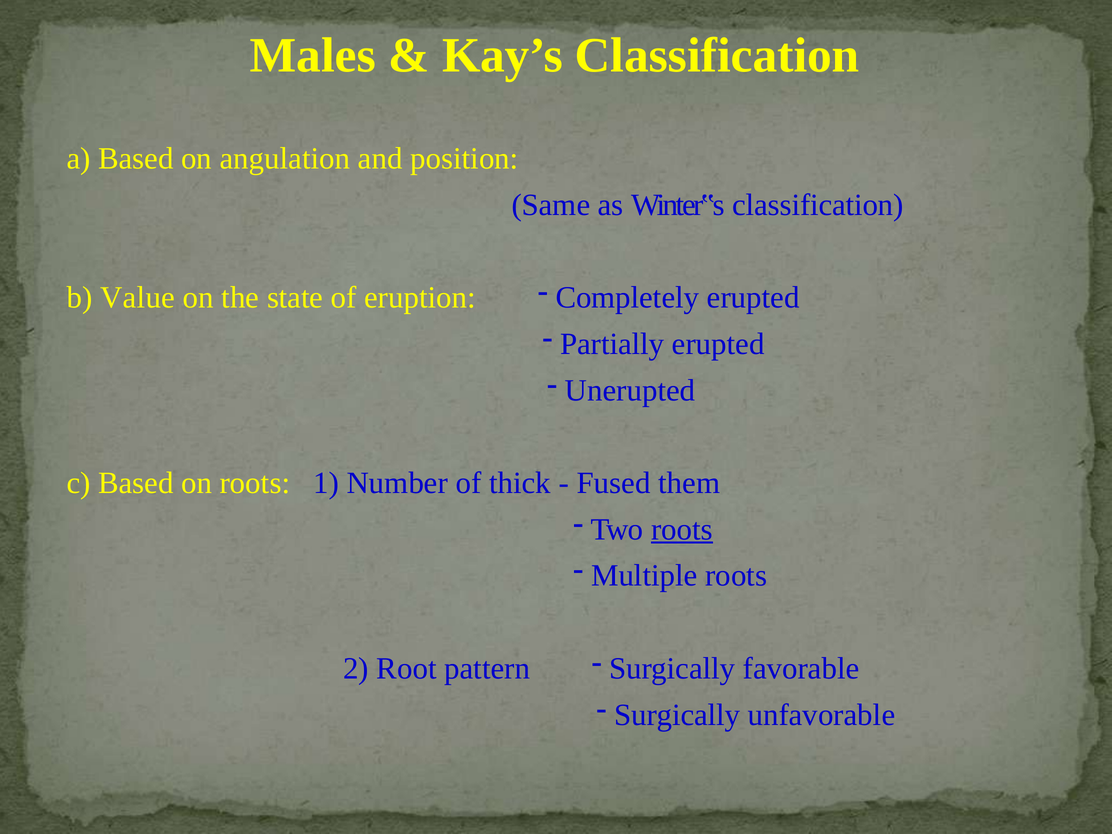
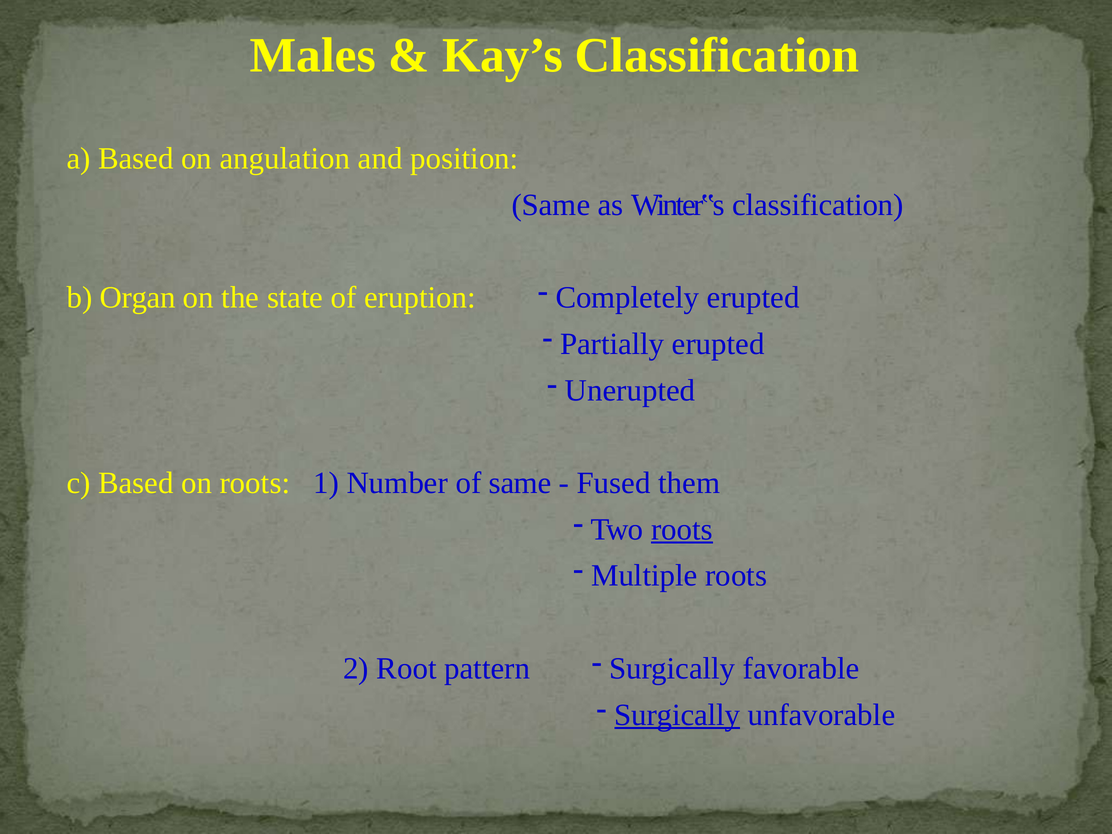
Value: Value -> Organ
of thick: thick -> same
Surgically at (677, 715) underline: none -> present
